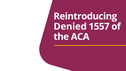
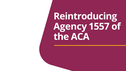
Denied: Denied -> Agency
